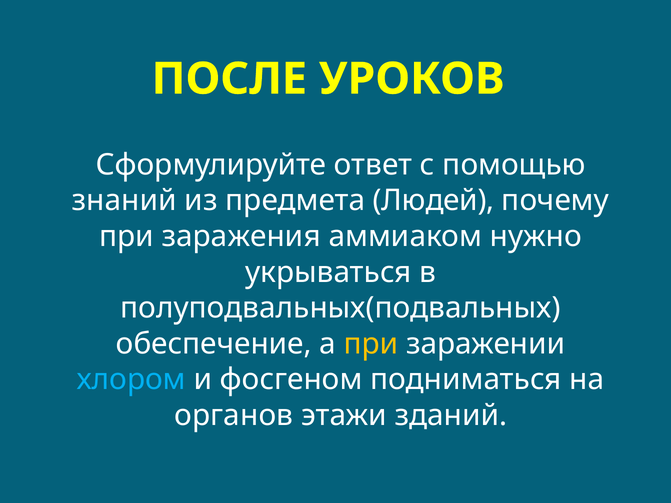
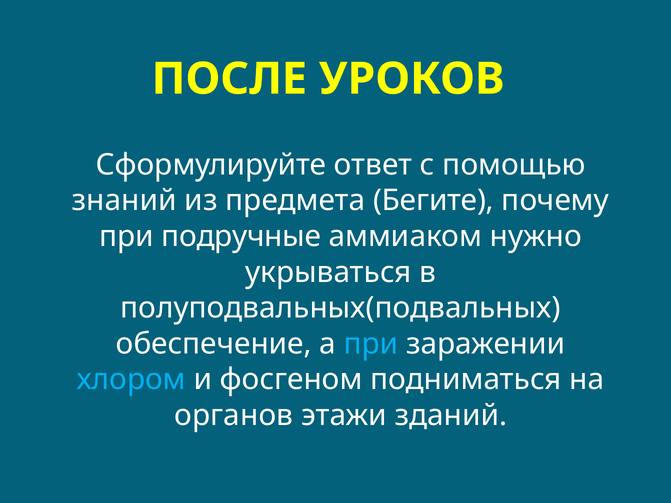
Людей: Людей -> Бегите
заражения: заражения -> подручные
при at (371, 344) colour: yellow -> light blue
